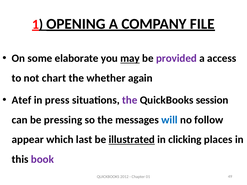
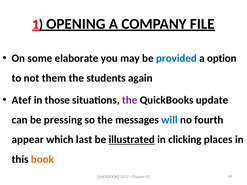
may underline: present -> none
provided colour: purple -> blue
access: access -> option
chart: chart -> them
whether: whether -> students
press: press -> those
session: session -> update
follow: follow -> fourth
book colour: purple -> orange
